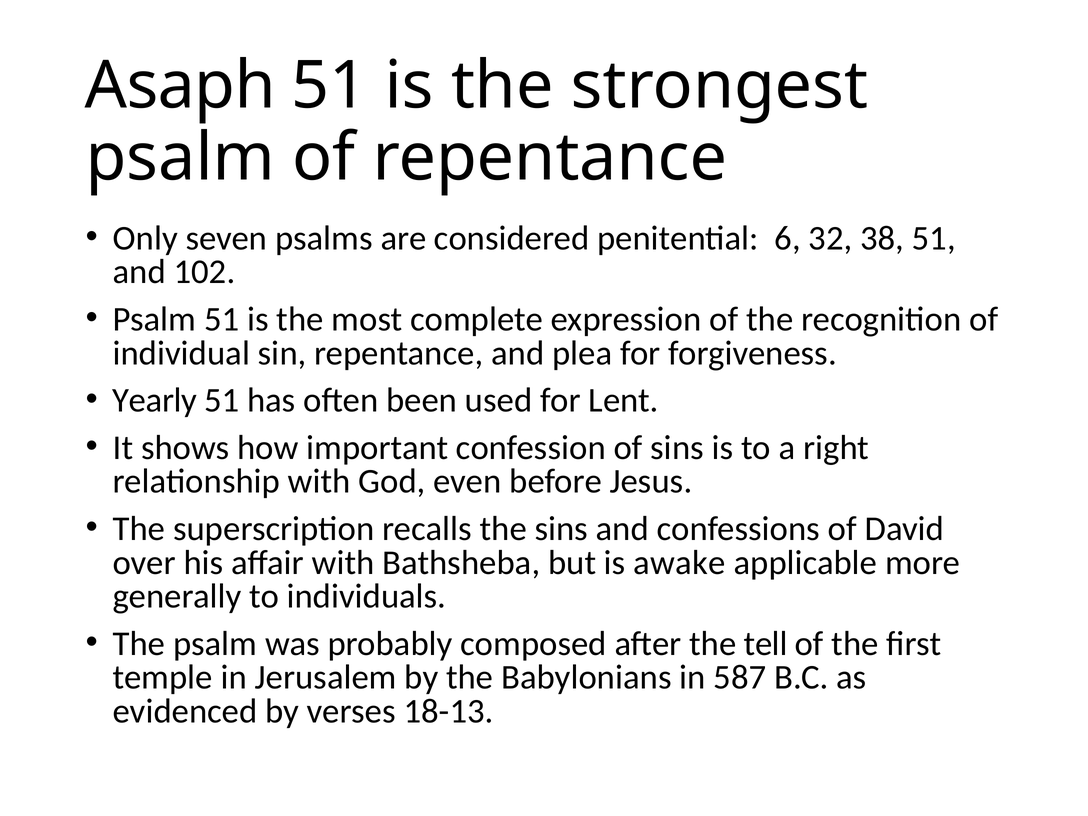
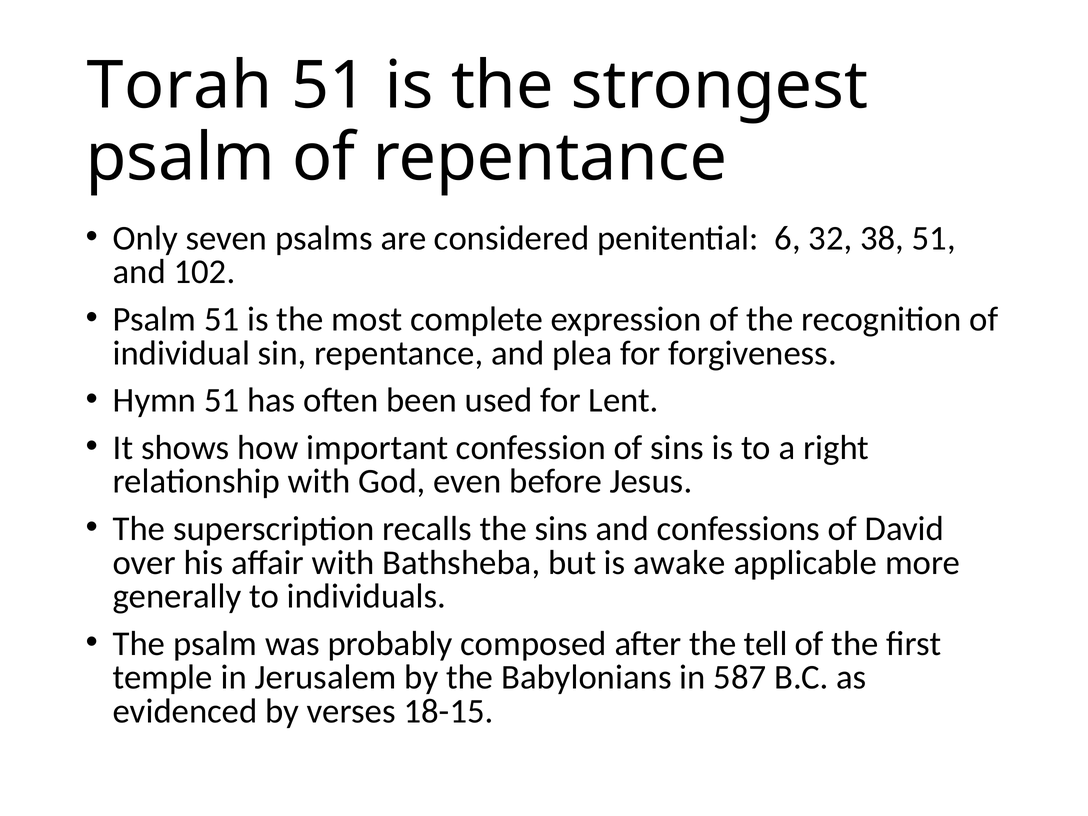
Asaph: Asaph -> Torah
Yearly: Yearly -> Hymn
18-13: 18-13 -> 18-15
